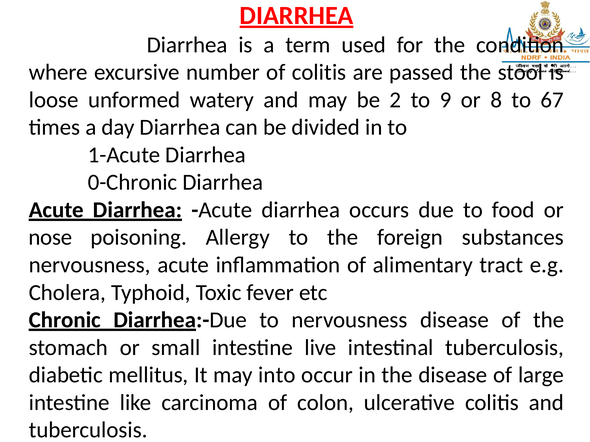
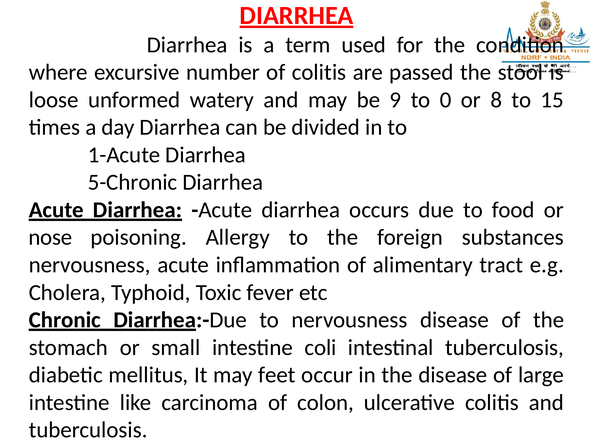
2: 2 -> 9
9: 9 -> 0
67: 67 -> 15
0-Chronic: 0-Chronic -> 5-Chronic
live: live -> coli
into: into -> feet
